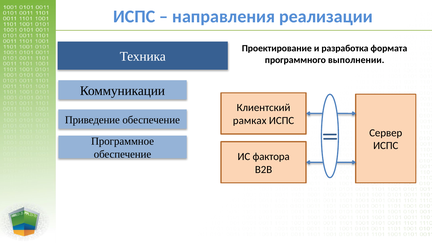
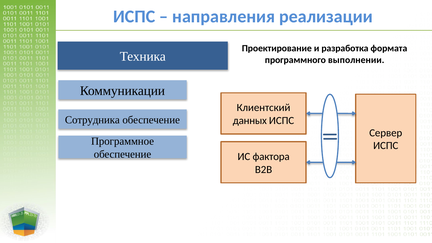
Приведение: Приведение -> Сотрудника
рамках: рамках -> данных
